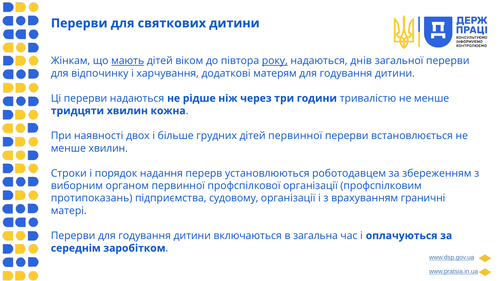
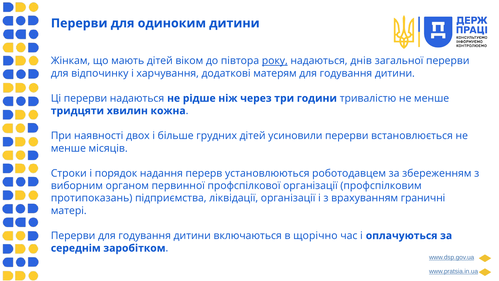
святкових: святкових -> одиноким
мають underline: present -> none
дітей первинної: первинної -> усиновили
менше хвилин: хвилин -> місяців
судовому: судовому -> ліквідації
загальна: загальна -> щорічно
